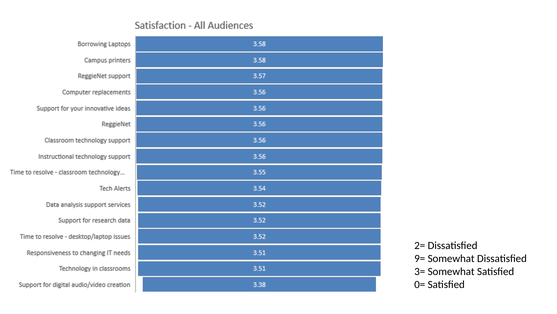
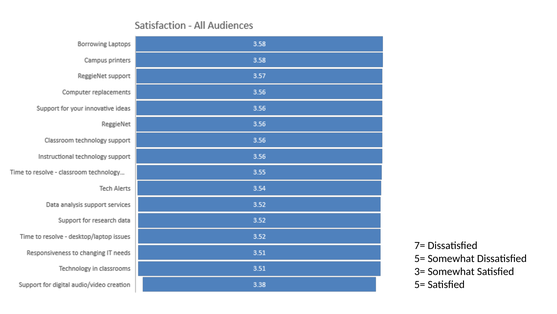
2=: 2= -> 7=
9= at (420, 258): 9= -> 5=
0= at (420, 284): 0= -> 5=
